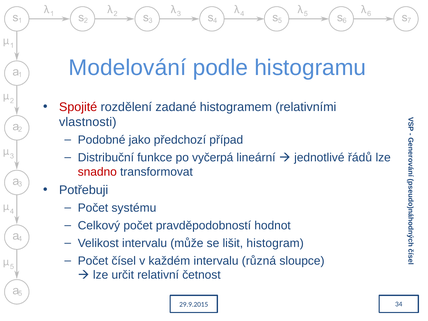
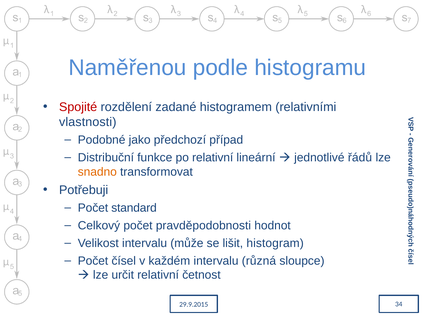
Modelování: Modelování -> Naměřenou
po vyčerpá: vyčerpá -> relativní
snadno colour: red -> orange
systému: systému -> standard
pravděpodobností: pravděpodobností -> pravděpodobnosti
